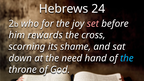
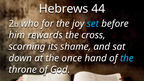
24: 24 -> 44
set colour: pink -> light blue
need: need -> once
